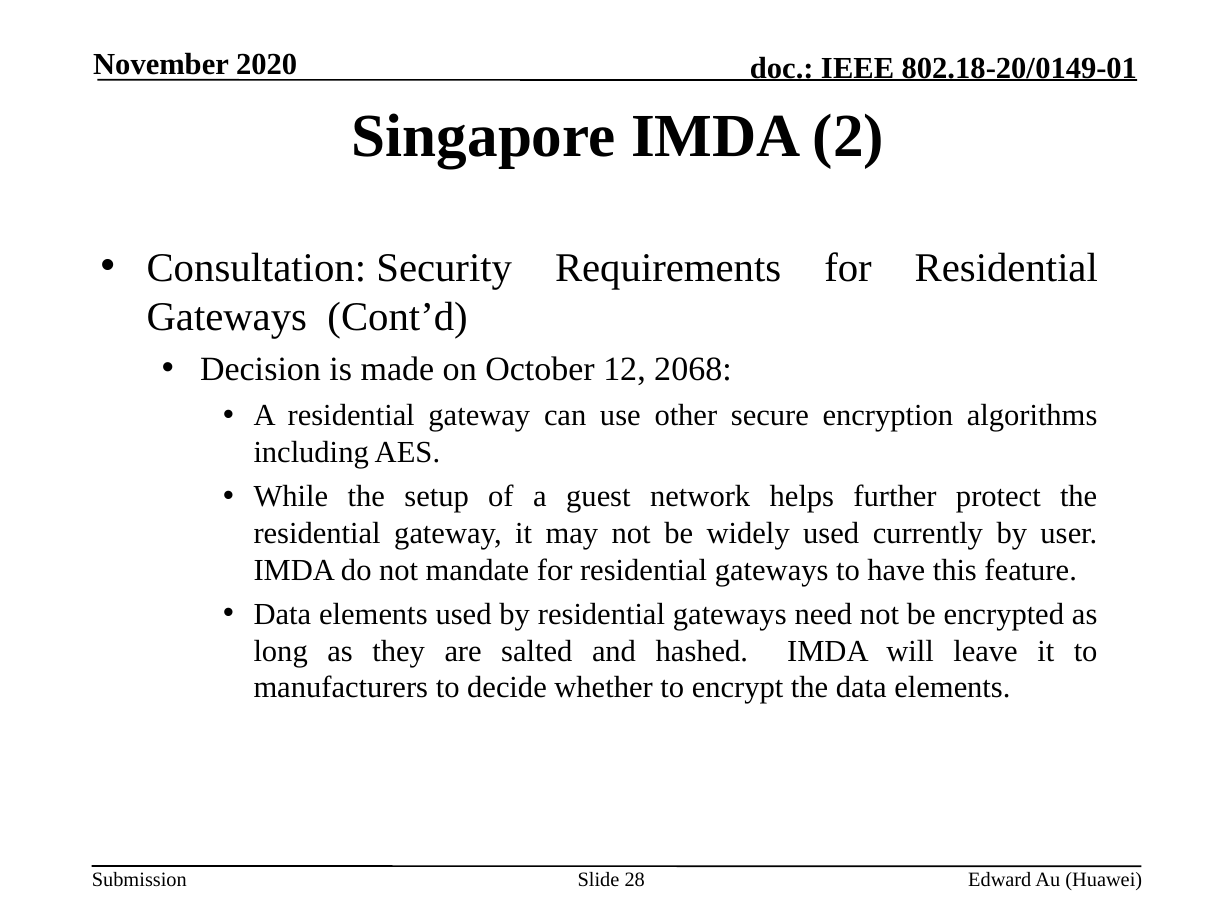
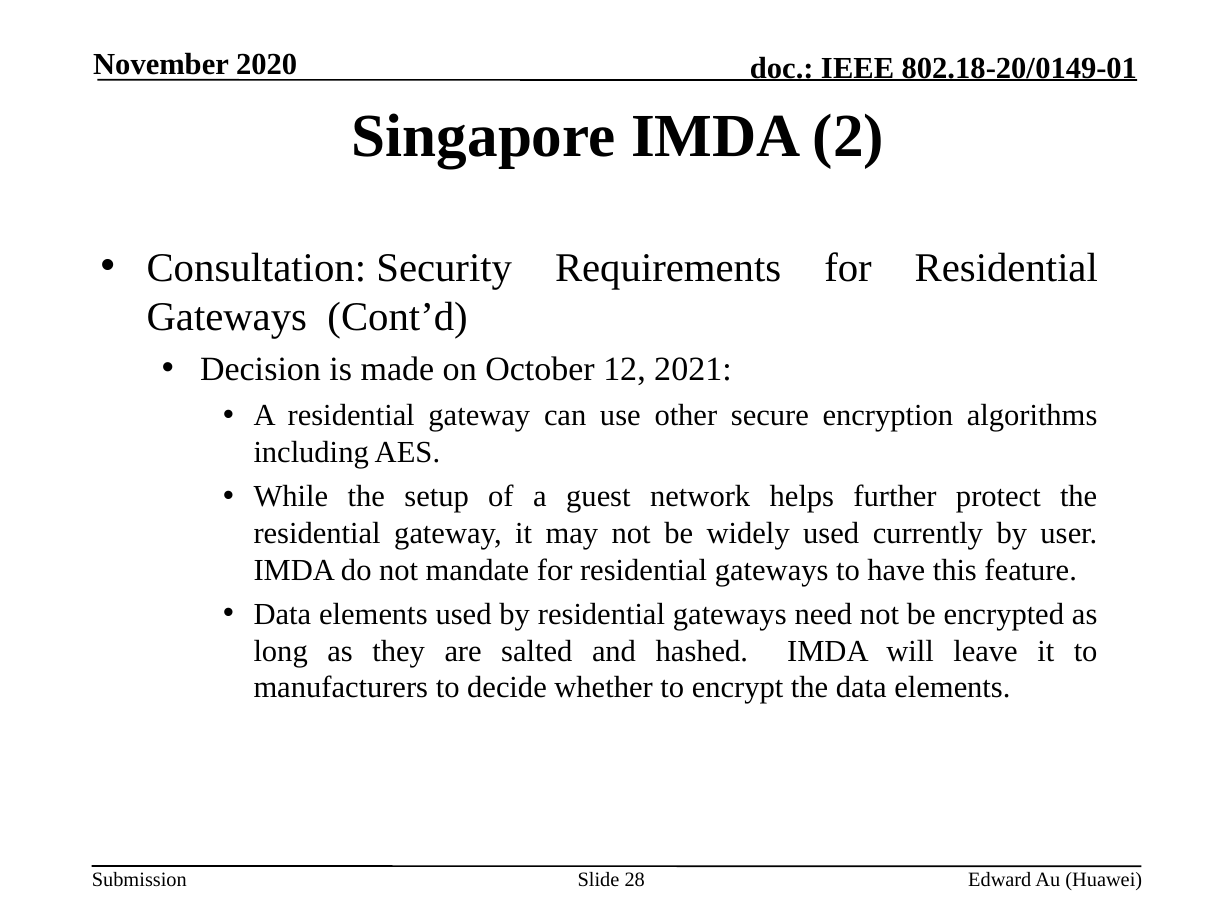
2068: 2068 -> 2021
